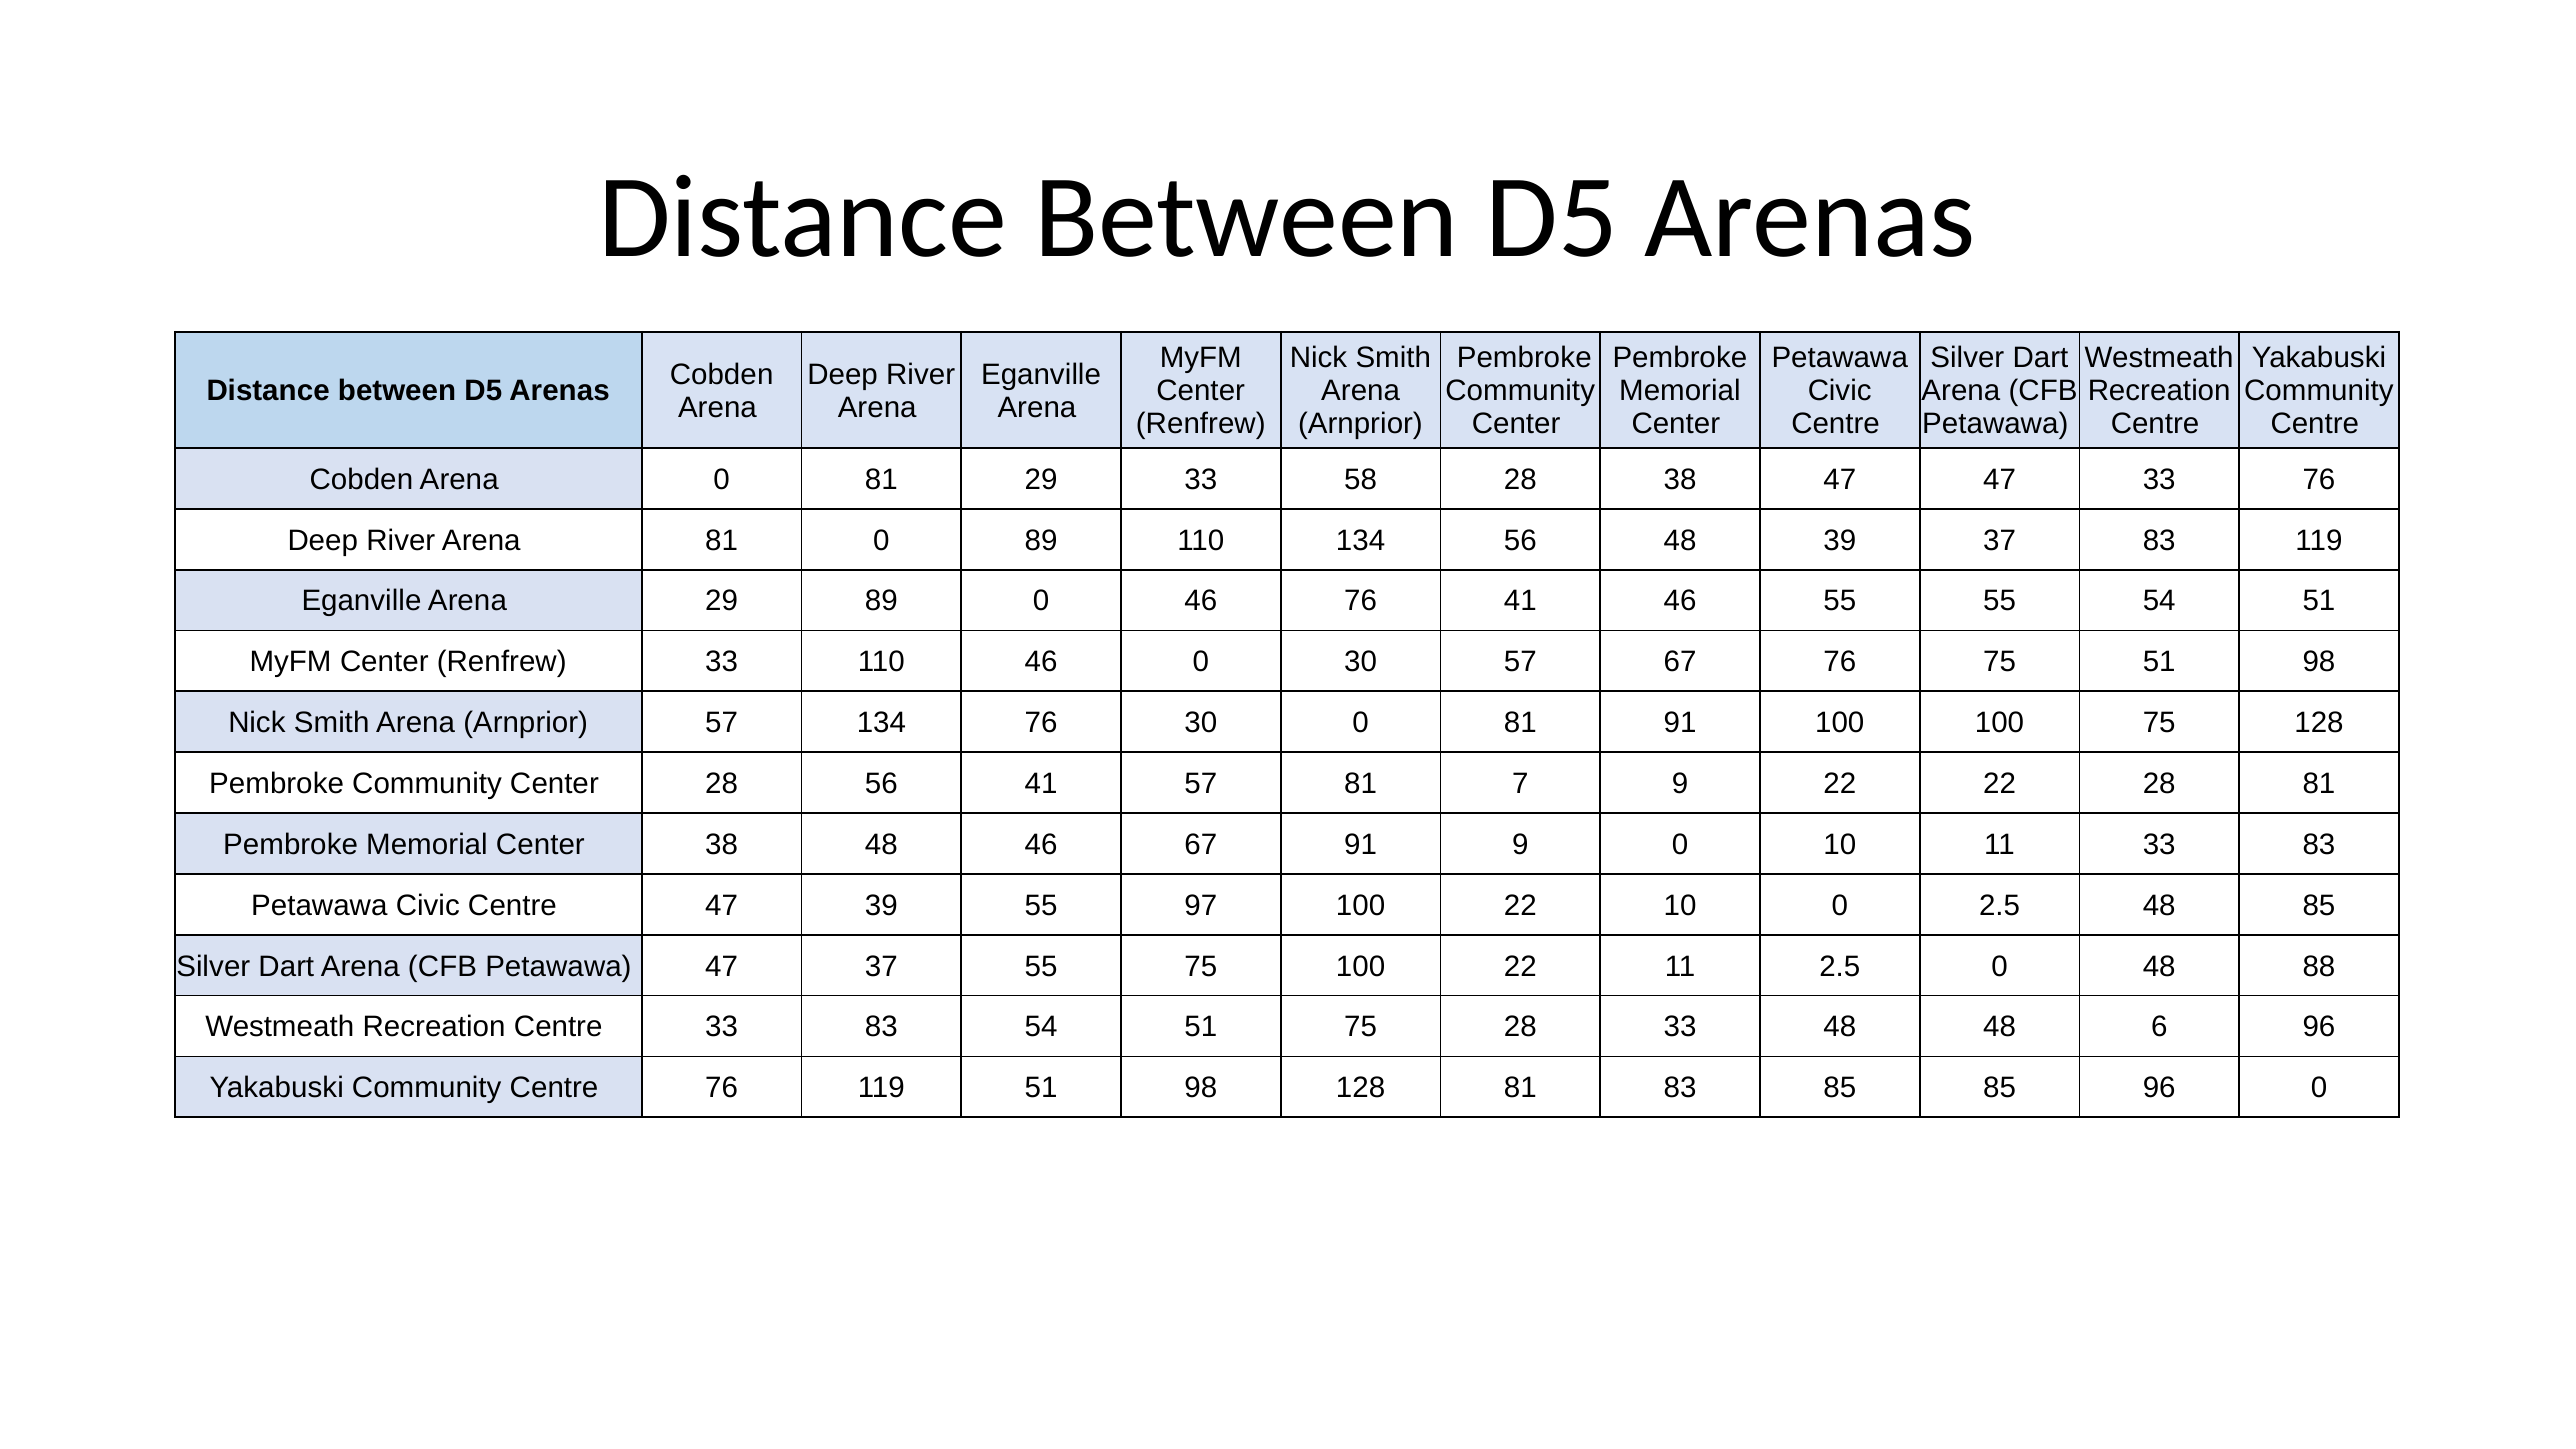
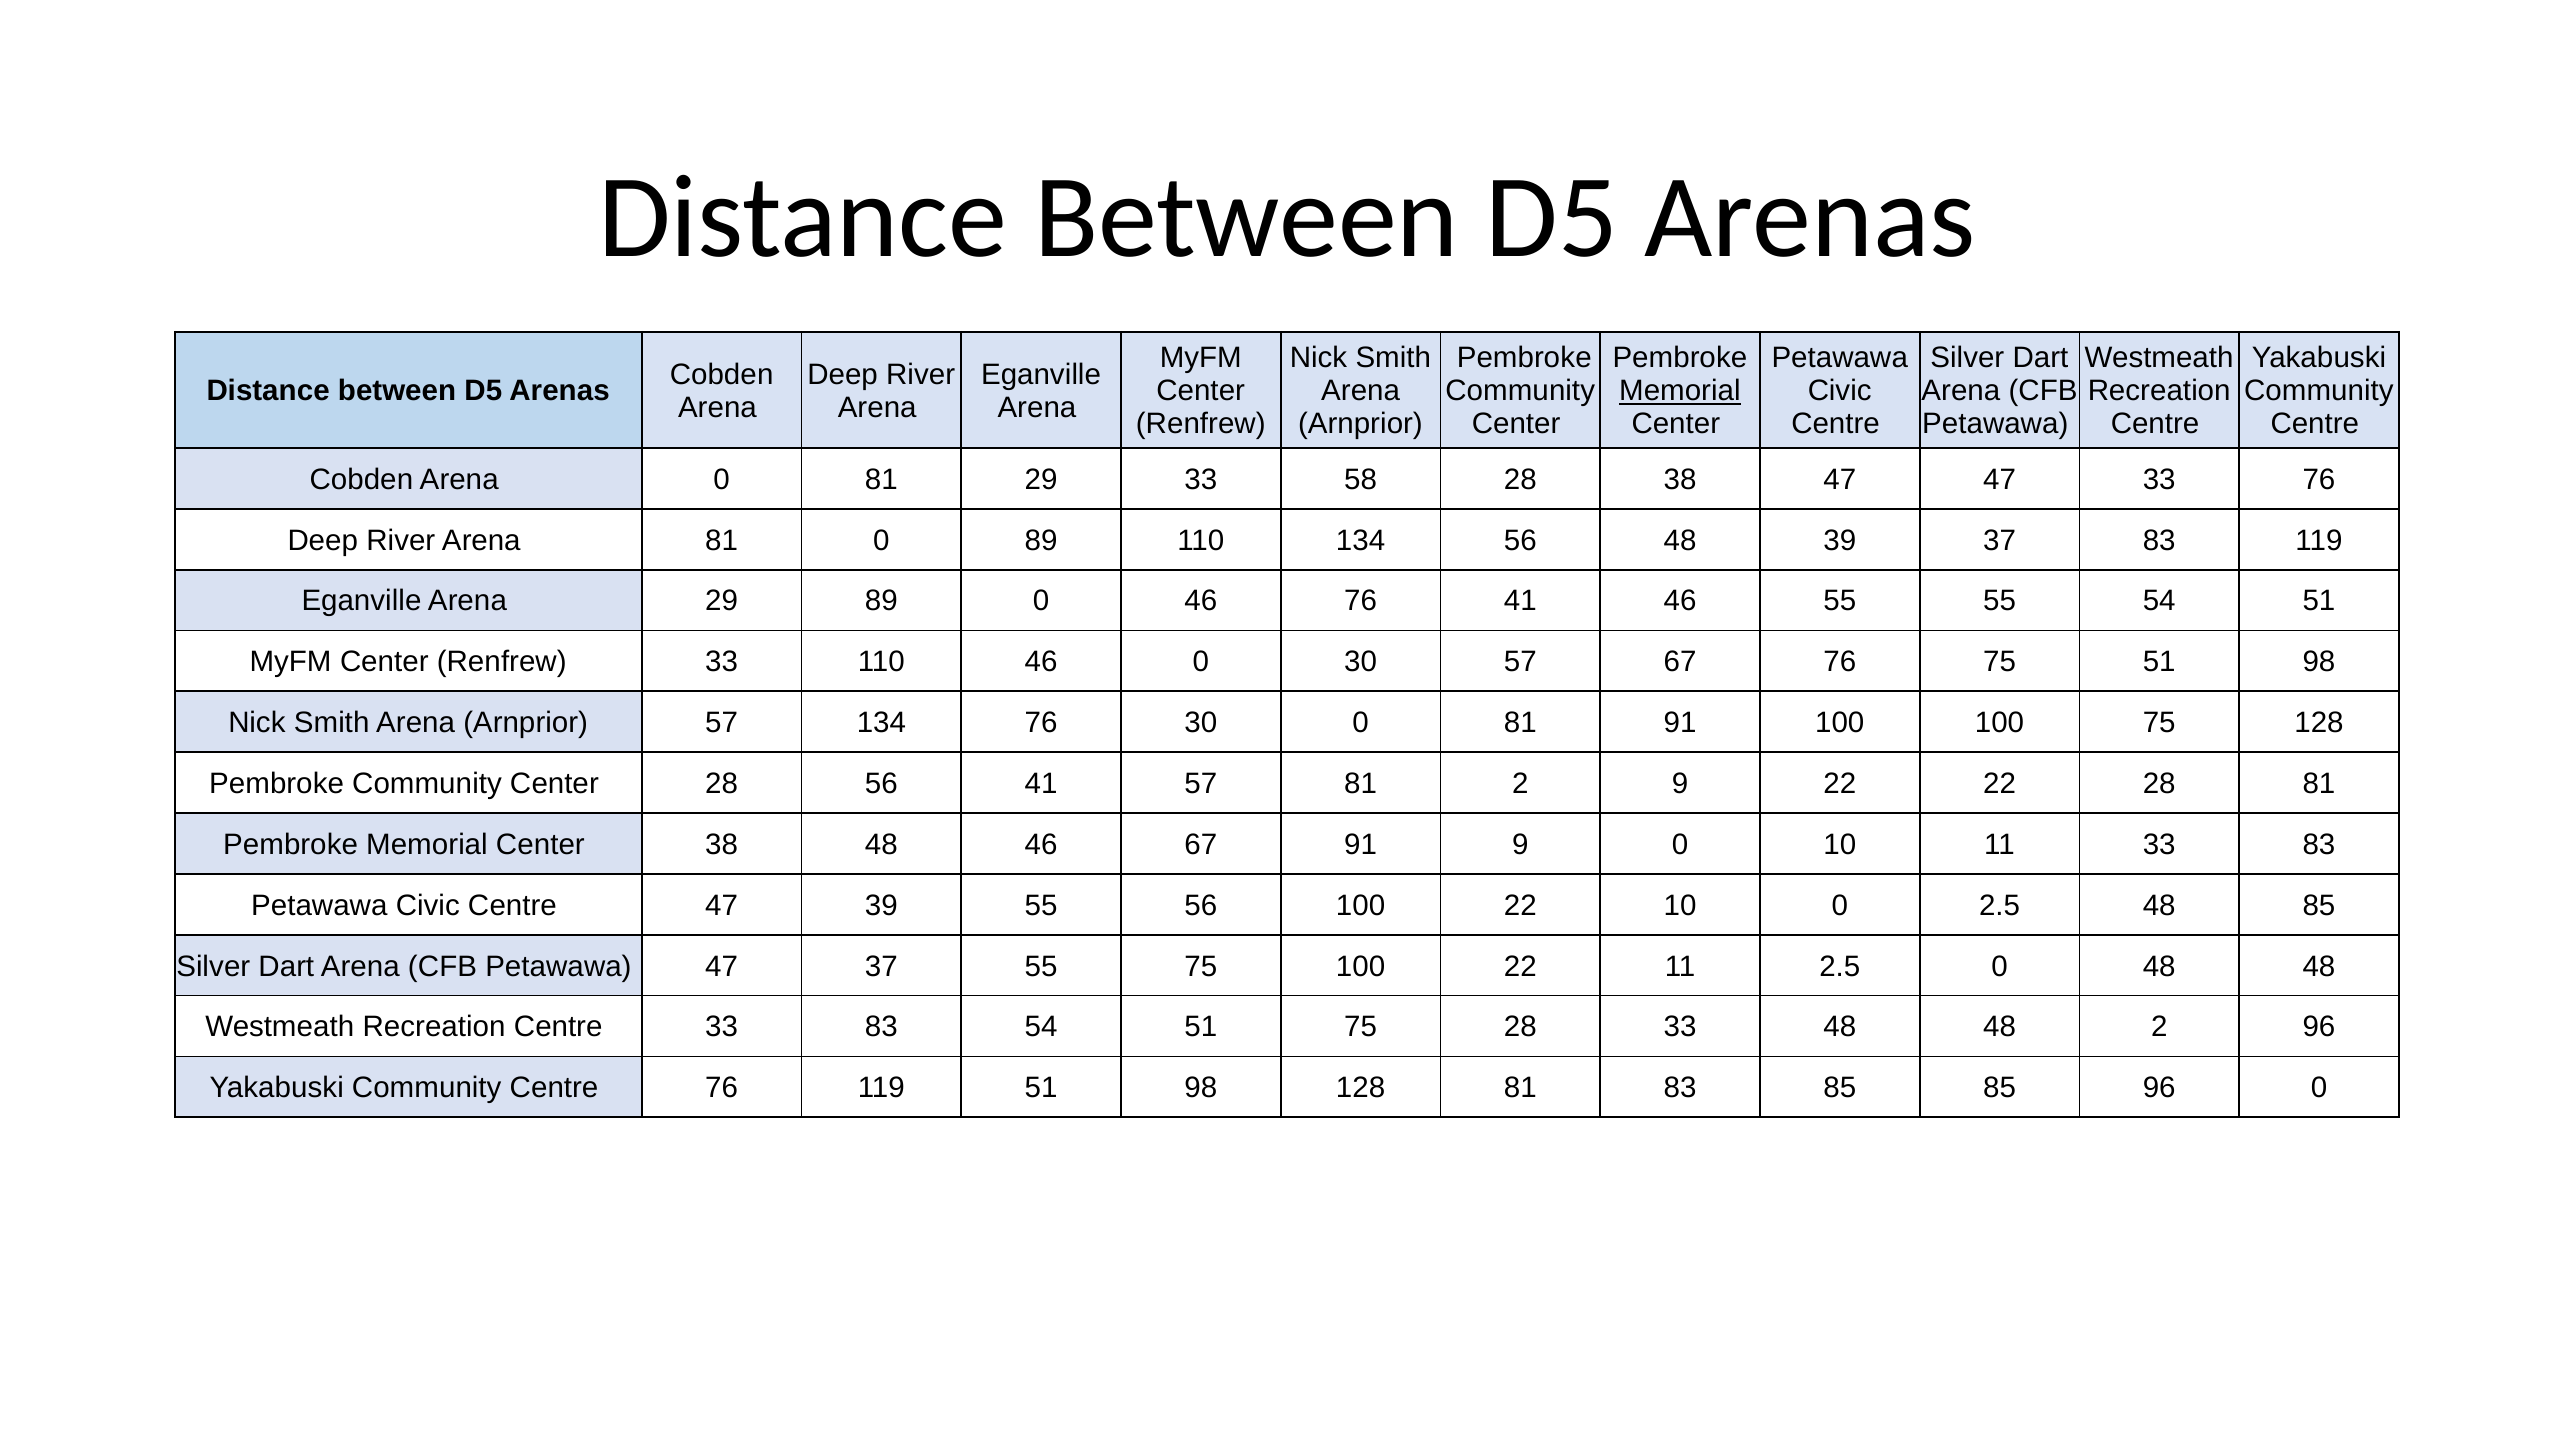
Memorial at (1680, 391) underline: none -> present
81 7: 7 -> 2
55 97: 97 -> 56
0 48 88: 88 -> 48
48 6: 6 -> 2
